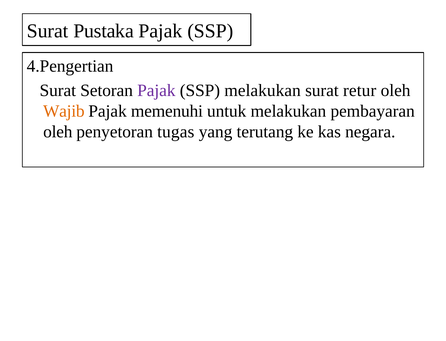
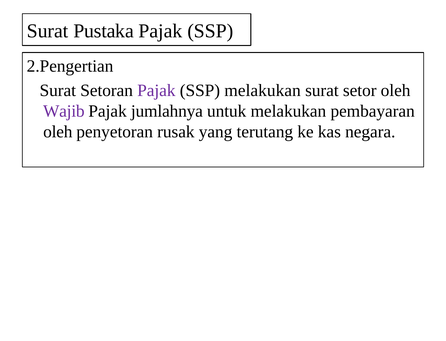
4.Pengertian: 4.Pengertian -> 2.Pengertian
retur: retur -> setor
Wajib colour: orange -> purple
memenuhi: memenuhi -> jumlahnya
tugas: tugas -> rusak
